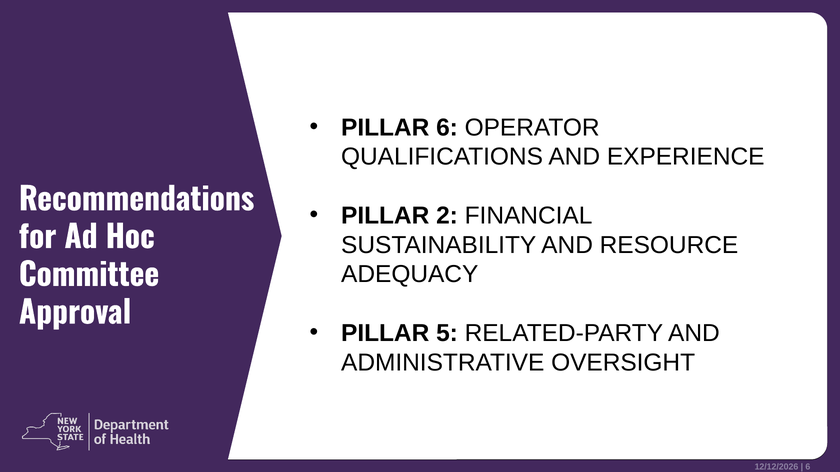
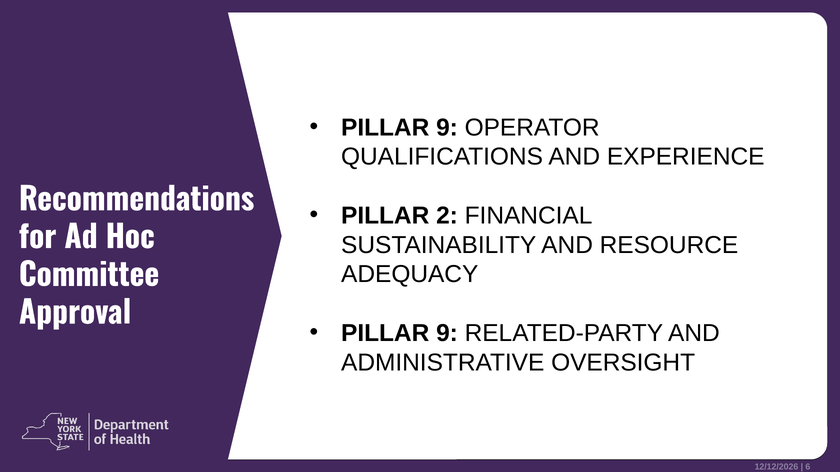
6 at (447, 128): 6 -> 9
5 at (447, 333): 5 -> 9
